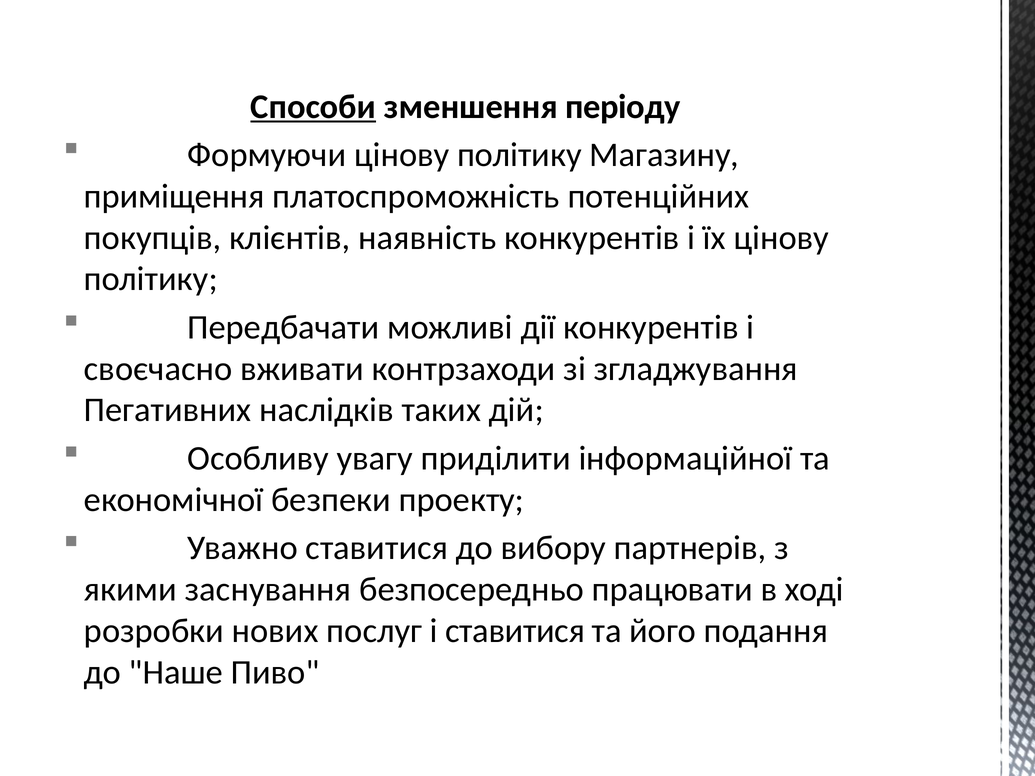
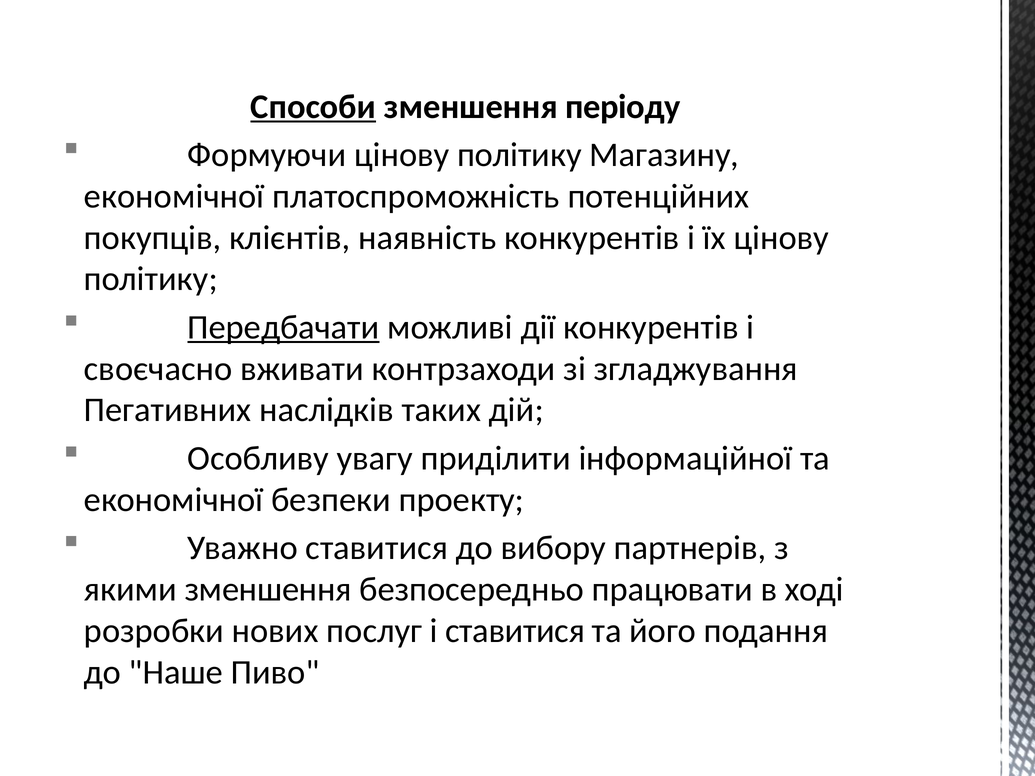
приміщення at (174, 196): приміщення -> економічної
Передбачати underline: none -> present
якими заснування: заснування -> зменшення
